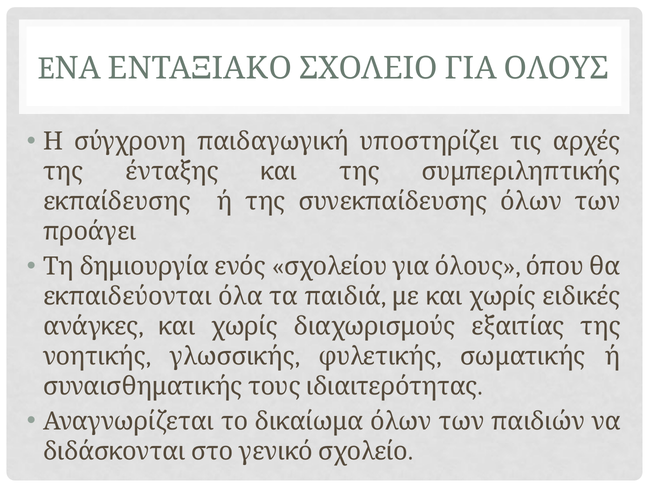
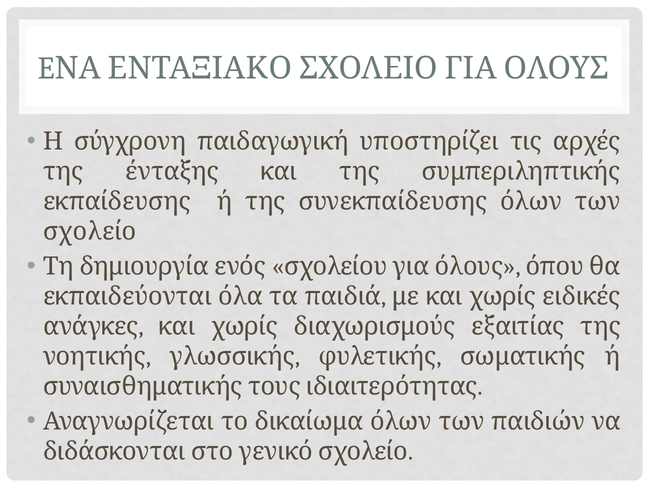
προάγει: προάγει -> σχολείο
